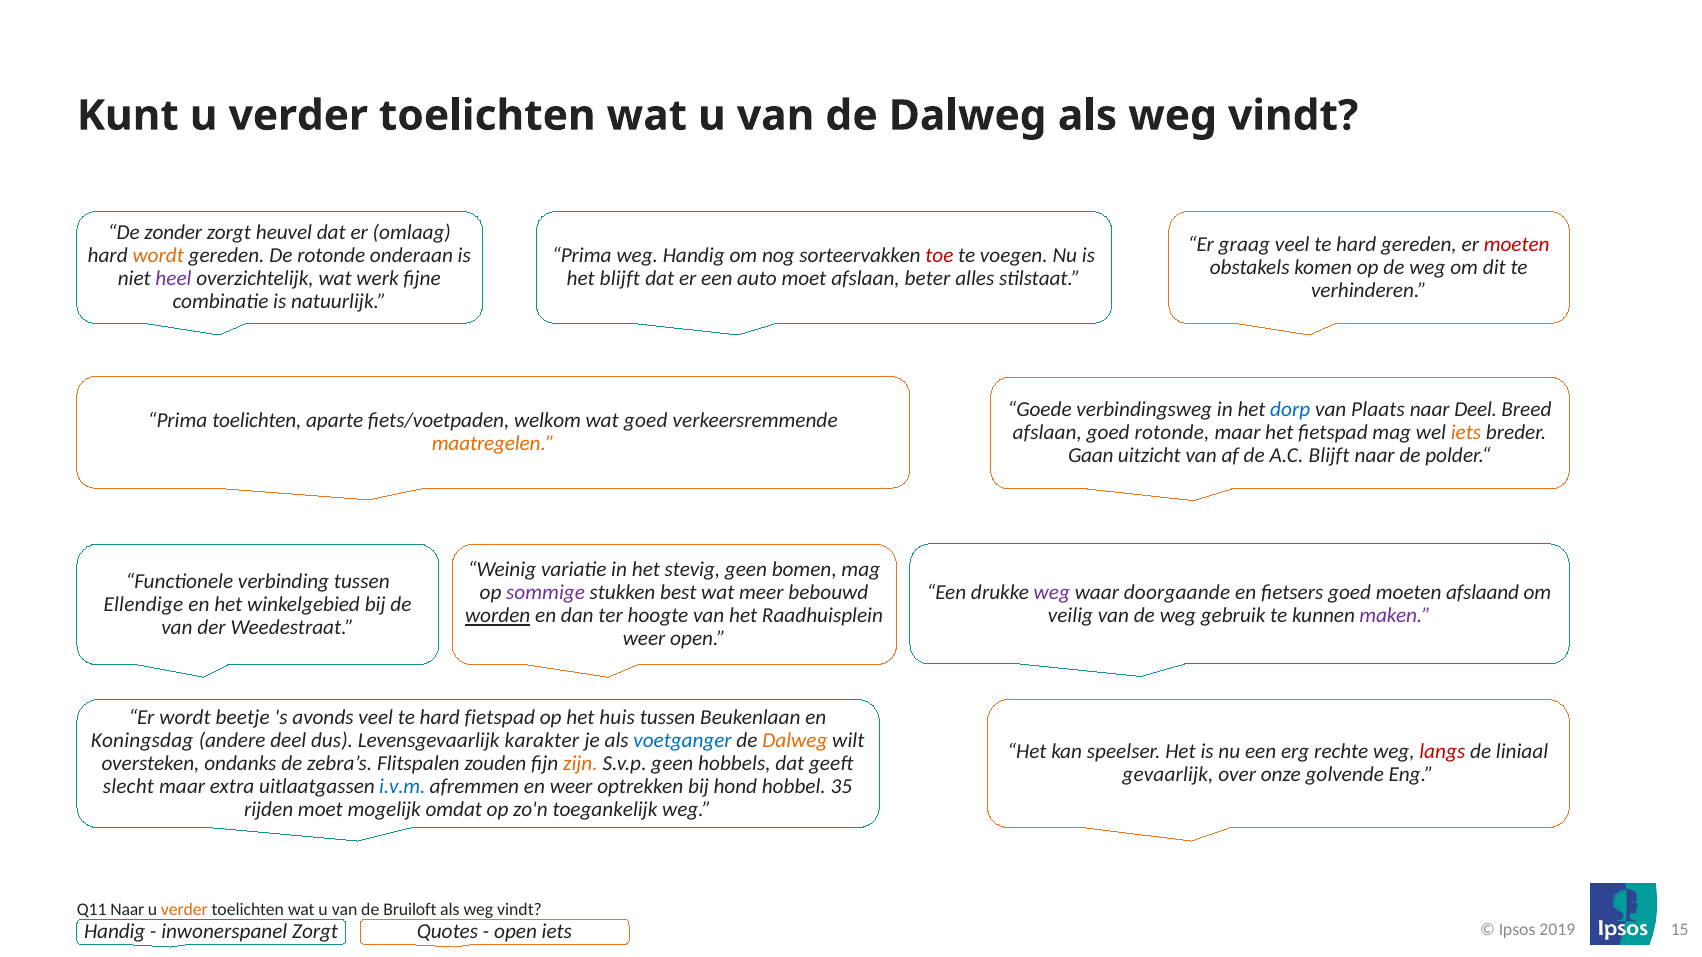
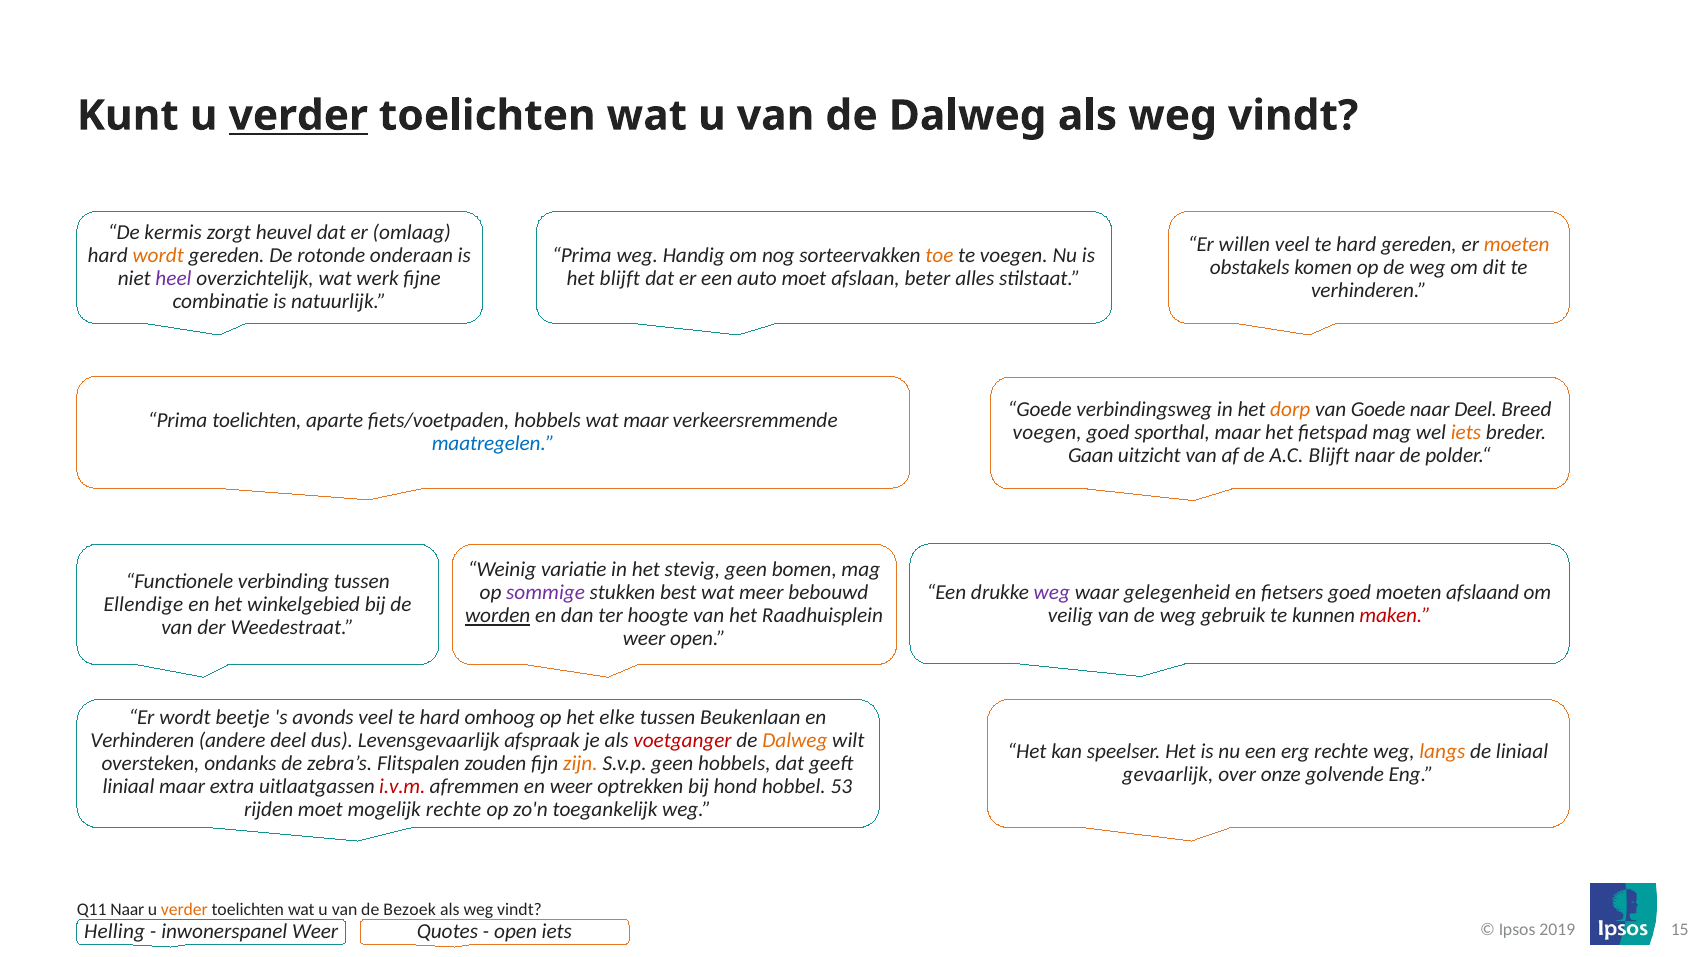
verder at (298, 116) underline: none -> present
zonder: zonder -> kermis
graag: graag -> willen
moeten at (1517, 244) colour: red -> orange
toe colour: red -> orange
dorp colour: blue -> orange
van Plaats: Plaats -> Goede
fiets/voetpaden welkom: welkom -> hobbels
wat goed: goed -> maar
afslaan at (1047, 433): afslaan -> voegen
goed rotonde: rotonde -> sporthal
maatregelen colour: orange -> blue
doorgaande: doorgaande -> gelegenheid
maken colour: purple -> red
hard fietspad: fietspad -> omhoog
huis: huis -> elke
Koningsdag at (142, 741): Koningsdag -> Verhinderen
karakter: karakter -> afspraak
voetganger colour: blue -> red
langs colour: red -> orange
slecht at (128, 787): slecht -> liniaal
i.v.m colour: blue -> red
35: 35 -> 53
mogelijk omdat: omdat -> rechte
Bruiloft: Bruiloft -> Bezoek
Handig at (115, 932): Handig -> Helling
inwonerspanel Zorgt: Zorgt -> Weer
